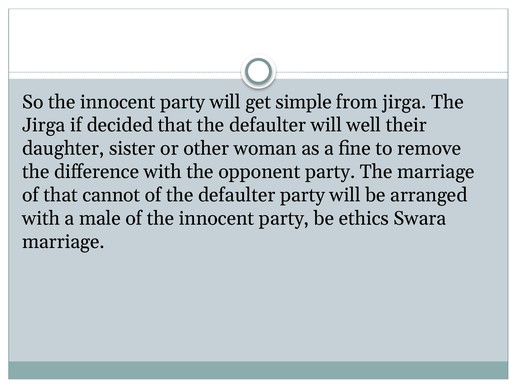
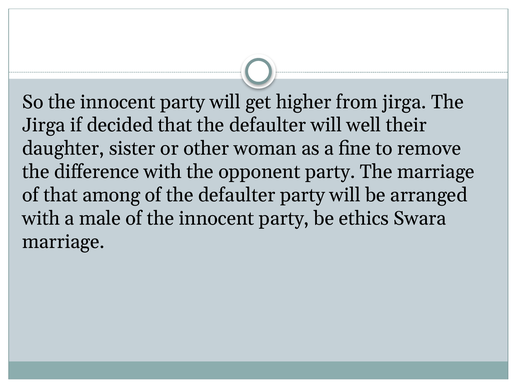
simple: simple -> higher
cannot: cannot -> among
